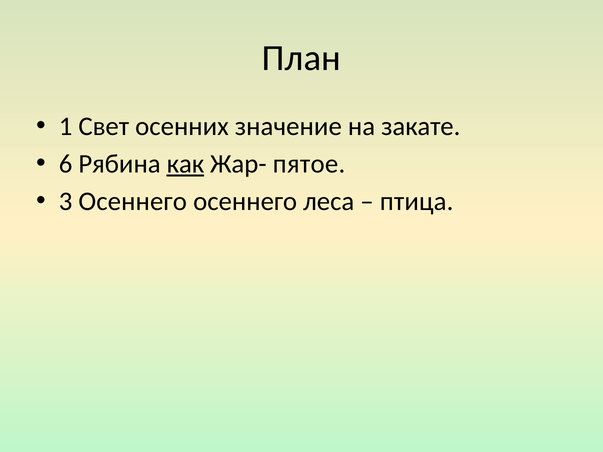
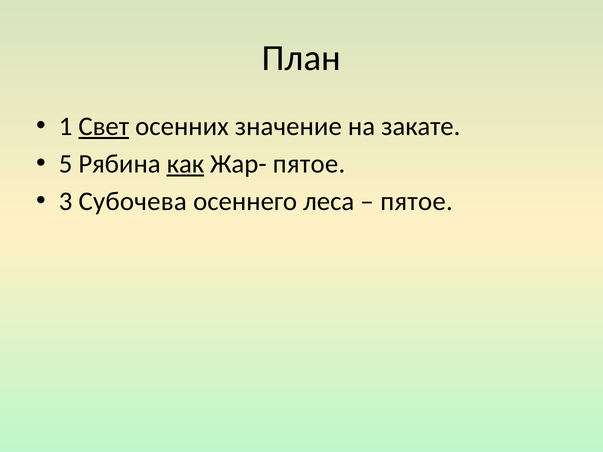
Свет underline: none -> present
6: 6 -> 5
3 Осеннего: Осеннего -> Субочева
птица at (417, 202): птица -> пятое
